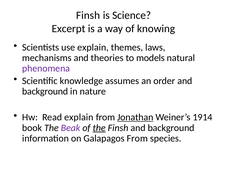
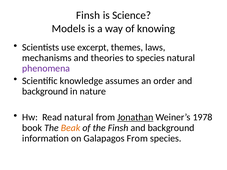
Excerpt: Excerpt -> Models
use explain: explain -> excerpt
to models: models -> species
Read explain: explain -> natural
1914: 1914 -> 1978
Beak colour: purple -> orange
the at (99, 128) underline: present -> none
